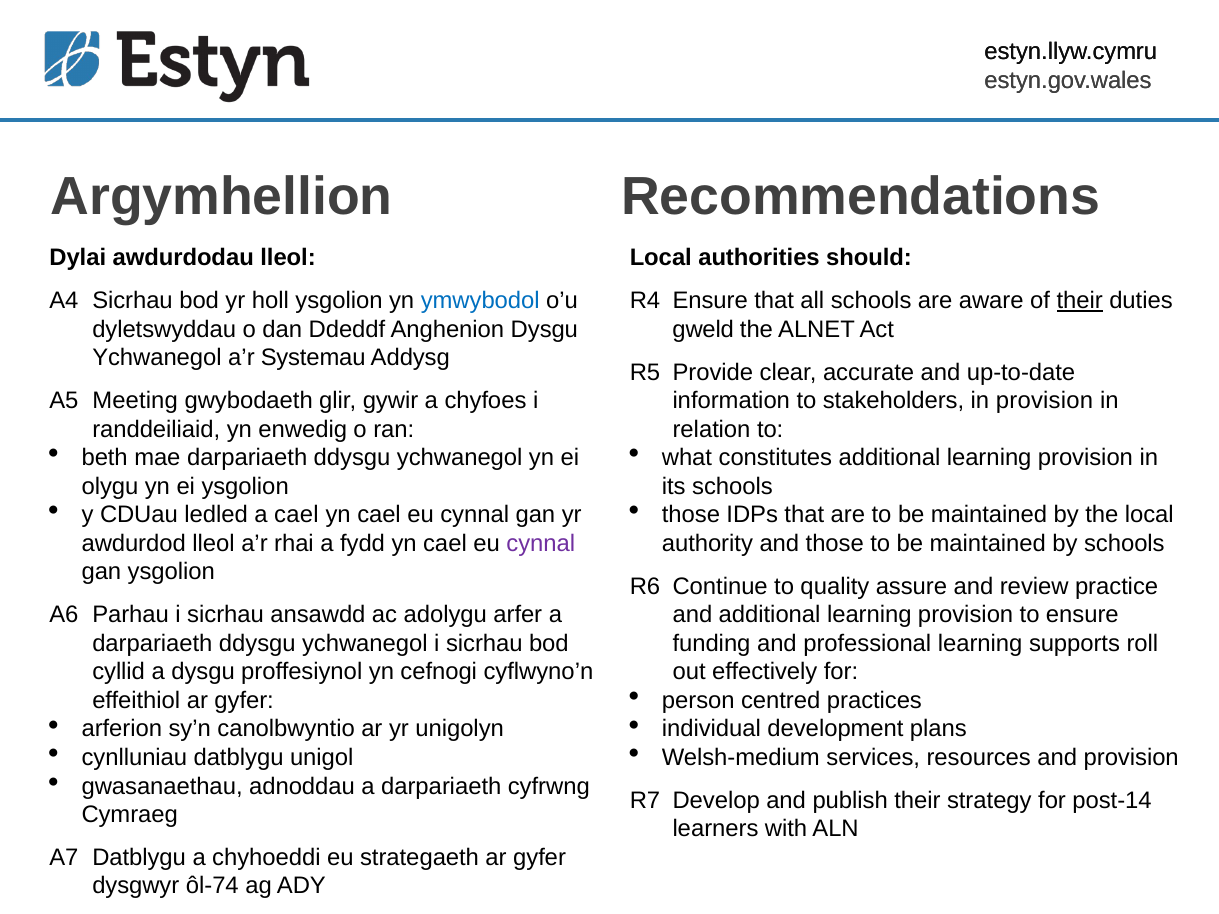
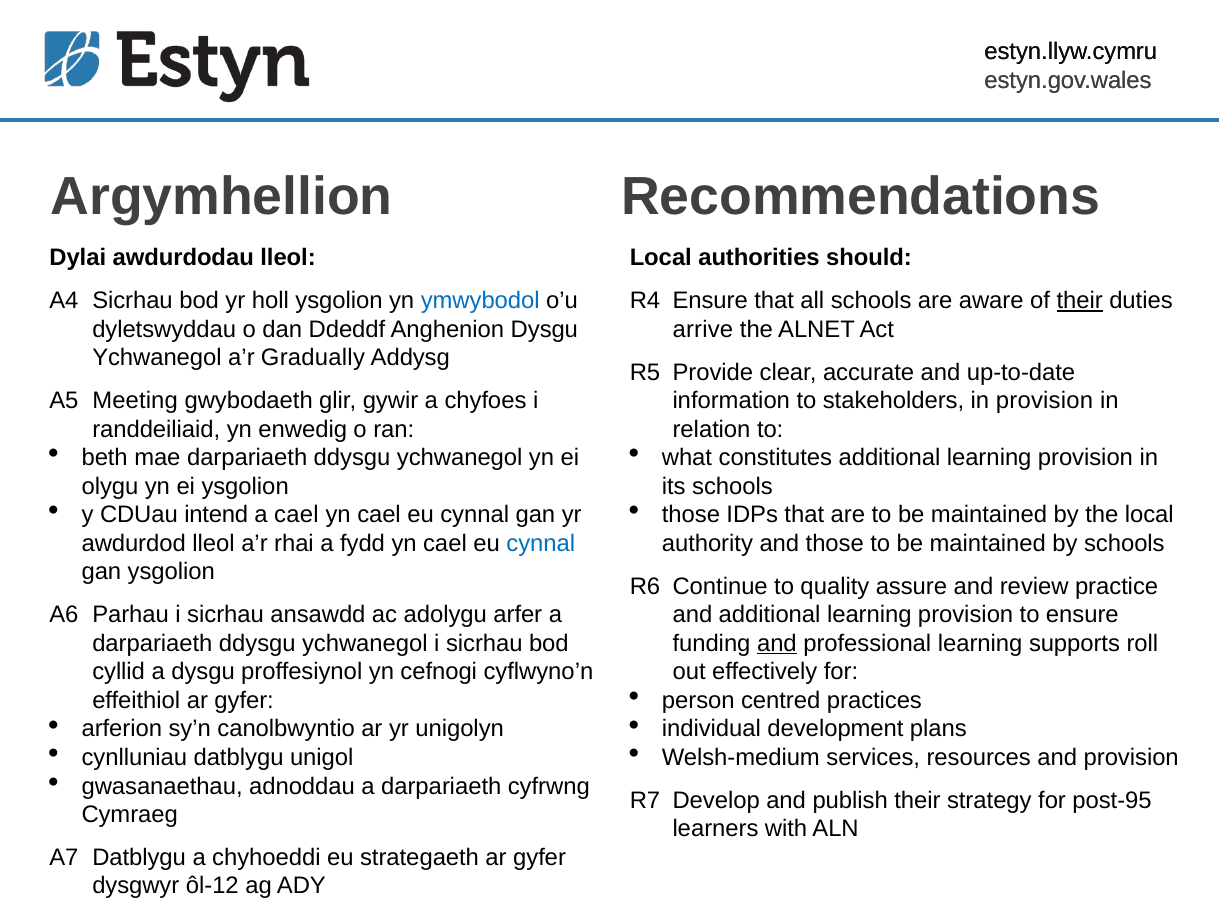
gweld: gweld -> arrive
Systemau: Systemau -> Gradually
ledled: ledled -> intend
cynnal at (541, 544) colour: purple -> blue
and at (777, 644) underline: none -> present
post-14: post-14 -> post-95
ôl-74: ôl-74 -> ôl-12
